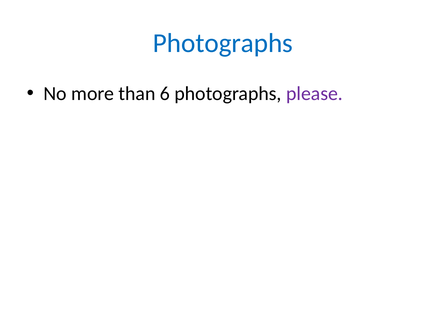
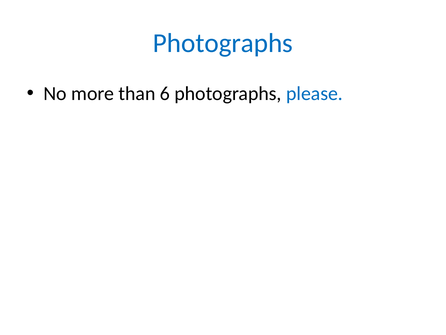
please colour: purple -> blue
